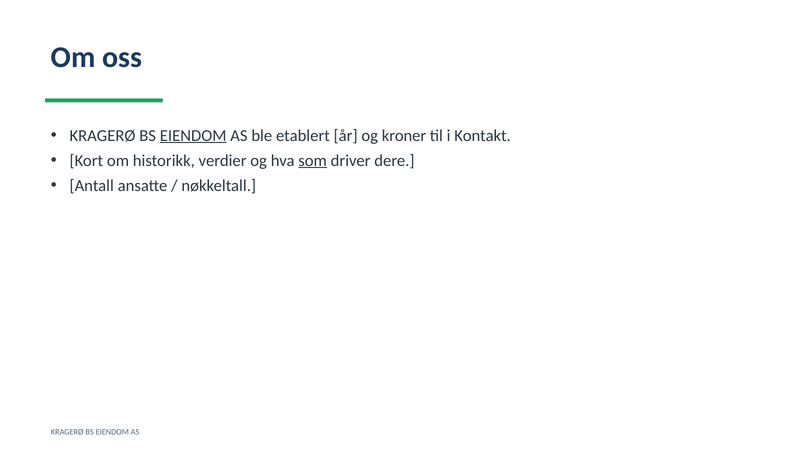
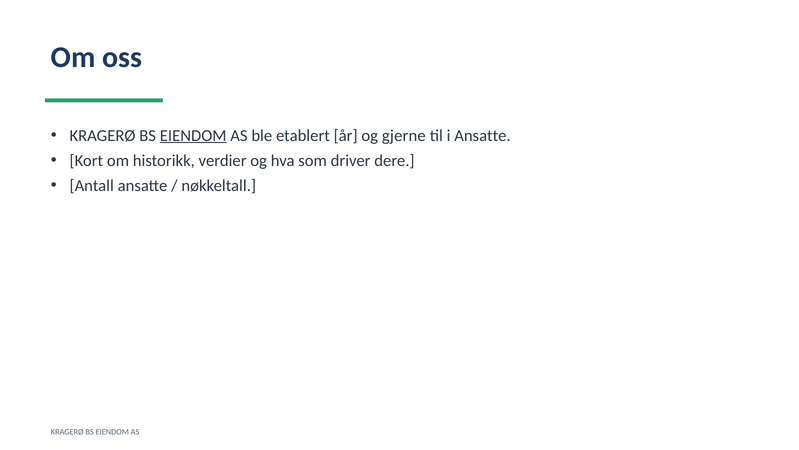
kroner: kroner -> gjerne
i Kontakt: Kontakt -> Ansatte
som underline: present -> none
